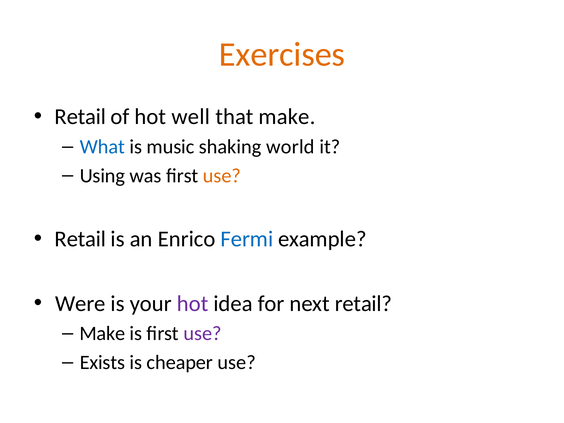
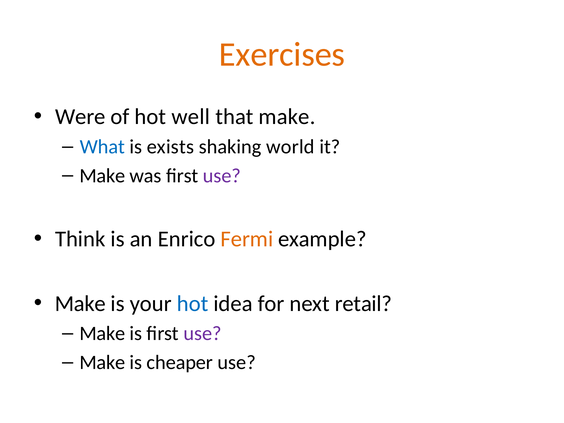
Retail at (80, 117): Retail -> Were
music: music -> exists
Using at (102, 176): Using -> Make
use at (222, 176) colour: orange -> purple
Retail at (80, 239): Retail -> Think
Fermi colour: blue -> orange
Were at (80, 304): Were -> Make
hot at (193, 304) colour: purple -> blue
Exists at (102, 362): Exists -> Make
